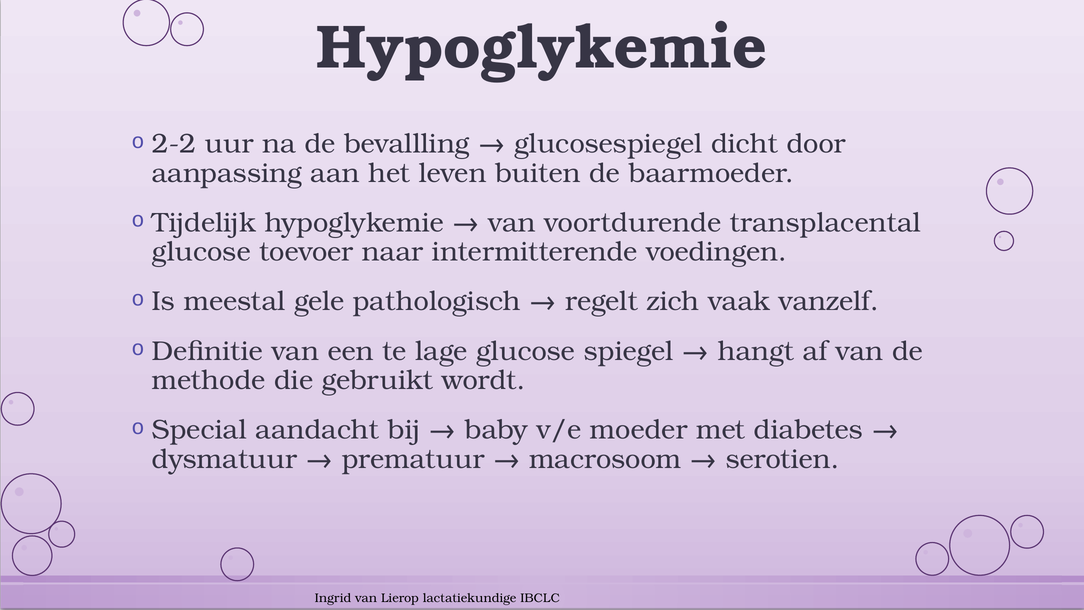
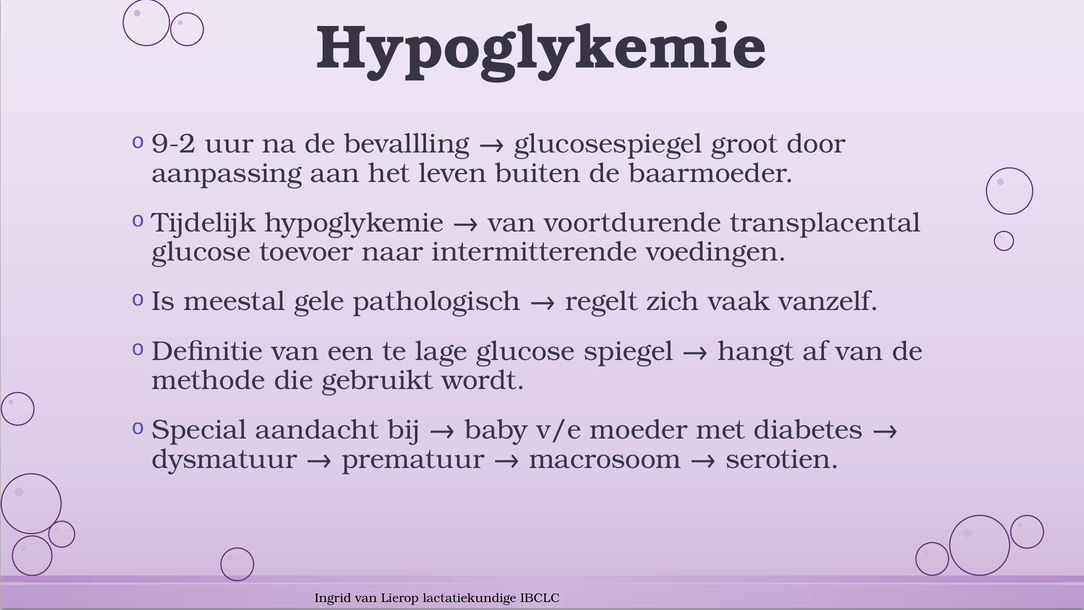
2-2: 2-2 -> 9-2
dicht: dicht -> groot
